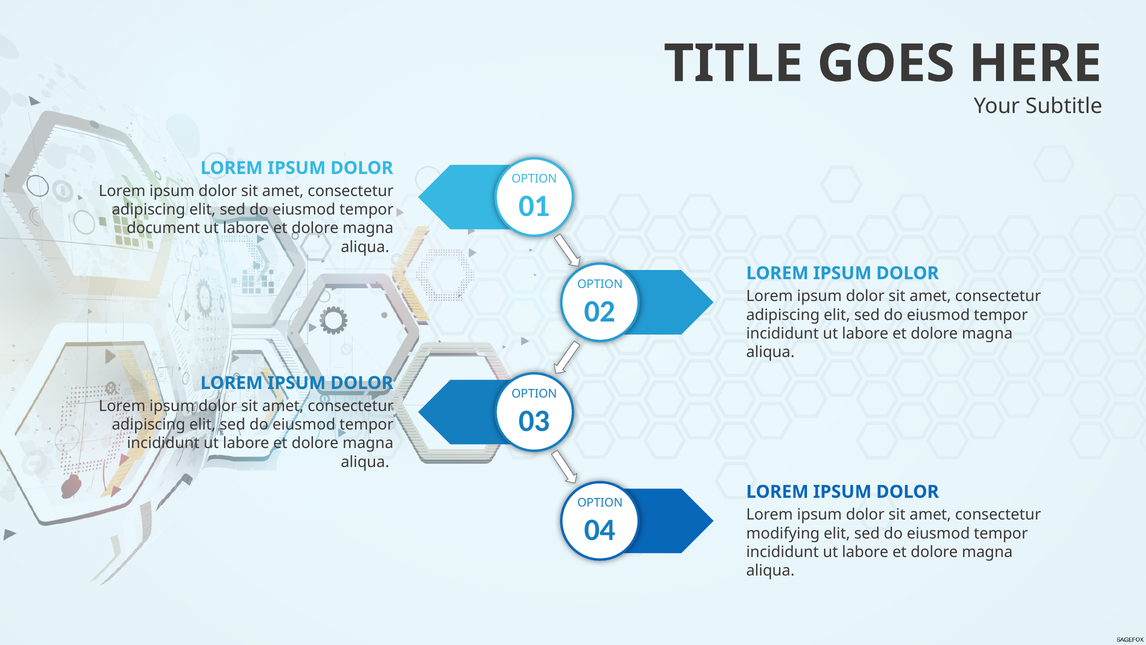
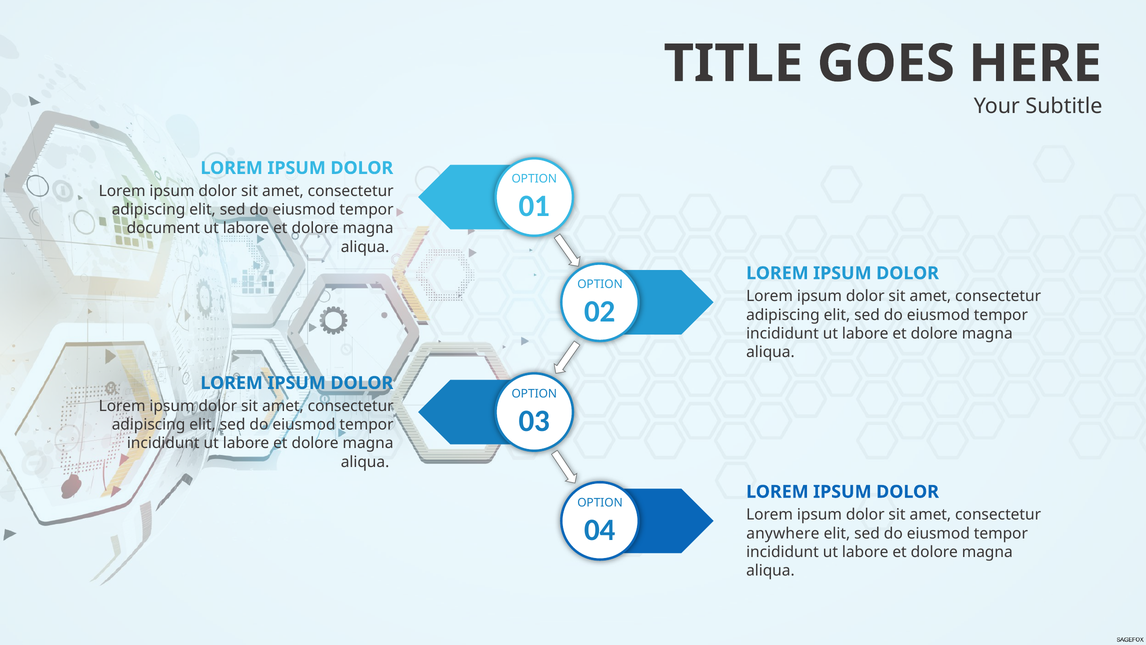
modifying: modifying -> anywhere
